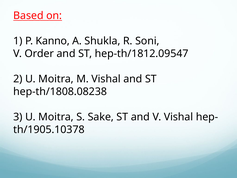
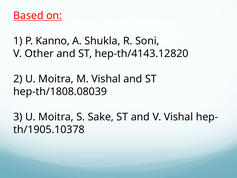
Order: Order -> Other
hep-th/1812.09547: hep-th/1812.09547 -> hep-th/4143.12820
hep-th/1808.08238: hep-th/1808.08238 -> hep-th/1808.08039
